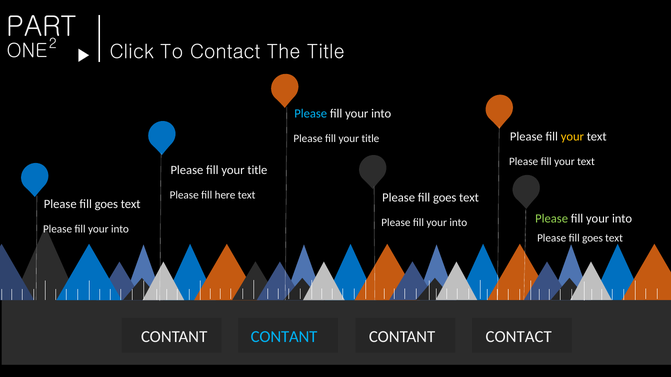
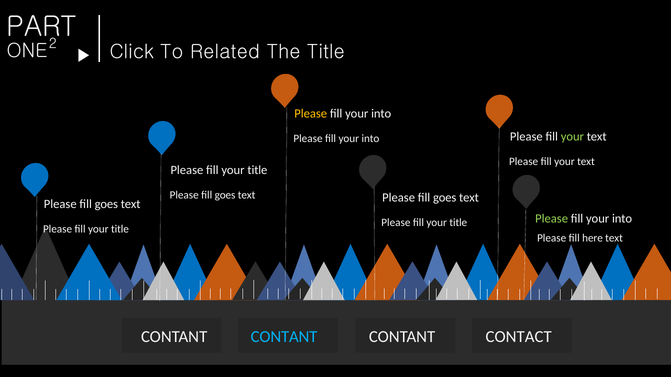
To Contact: Contact -> Related
Please at (311, 114) colour: light blue -> yellow
your at (572, 137) colour: yellow -> light green
title at (370, 139): title -> into
here at (225, 195): here -> goes
into at (458, 223): into -> title
into at (120, 229): into -> title
goes at (593, 238): goes -> here
